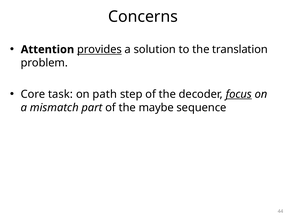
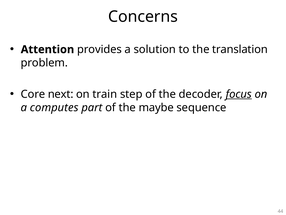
provides underline: present -> none
task: task -> next
path: path -> train
mismatch: mismatch -> computes
